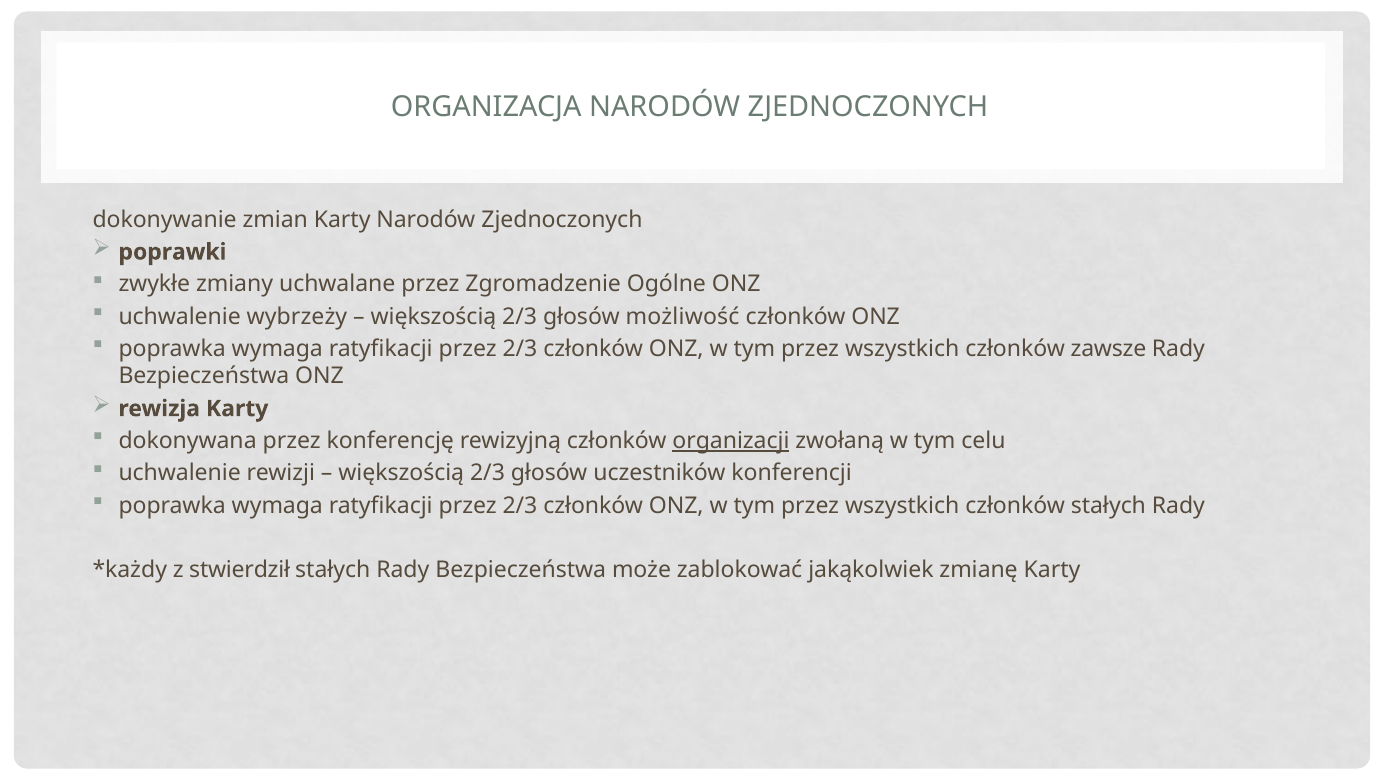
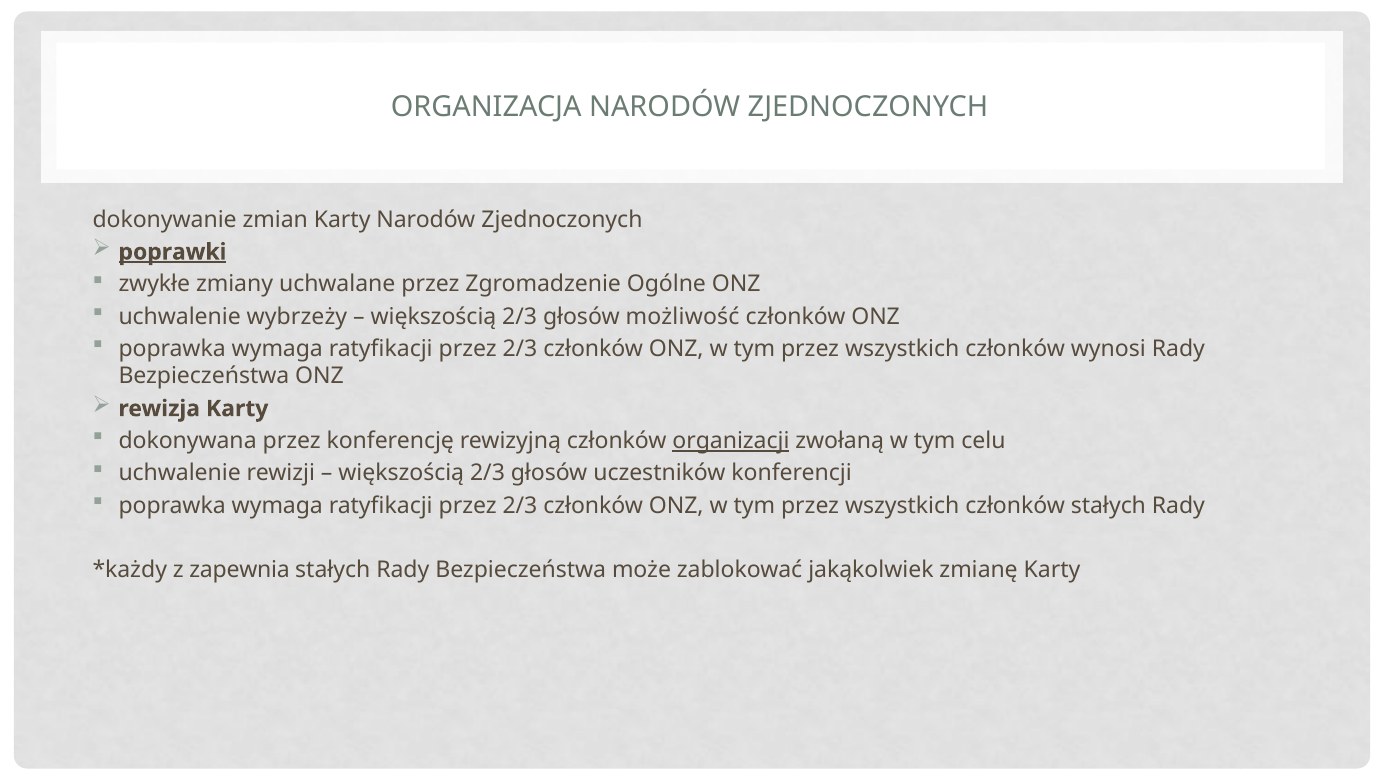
poprawki underline: none -> present
zawsze: zawsze -> wynosi
stwierdził: stwierdził -> zapewnia
